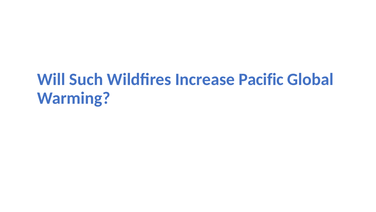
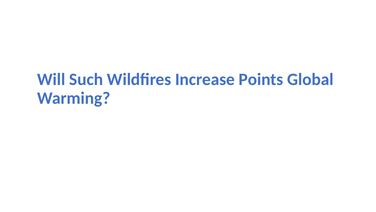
Pacific: Pacific -> Points
